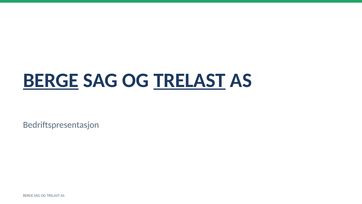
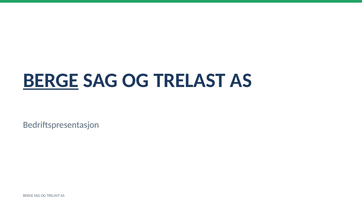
TRELAST at (189, 80) underline: present -> none
